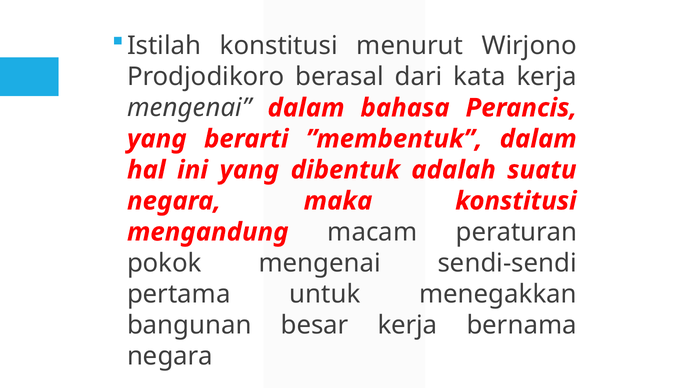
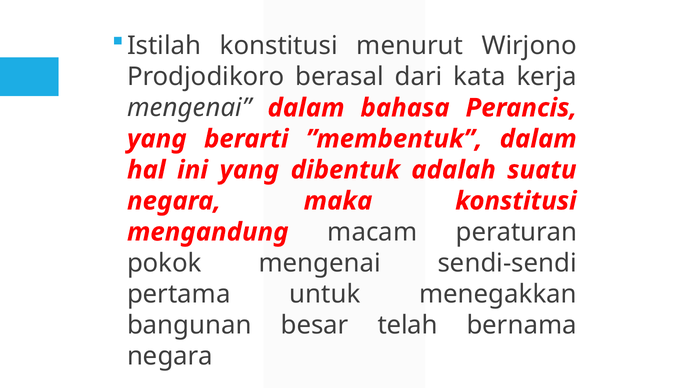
besar kerja: kerja -> telah
